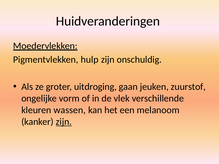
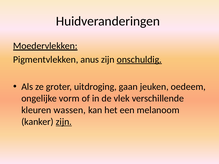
hulp: hulp -> anus
onschuldig underline: none -> present
zuurstof: zuurstof -> oedeem
